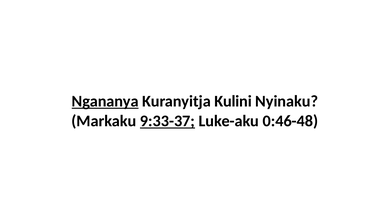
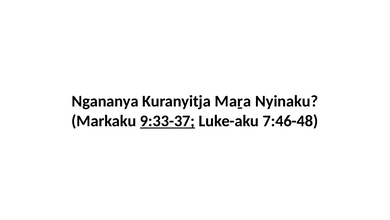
Ngananya underline: present -> none
Kulini: Kulini -> Maṟa
0:46-48: 0:46-48 -> 7:46-48
